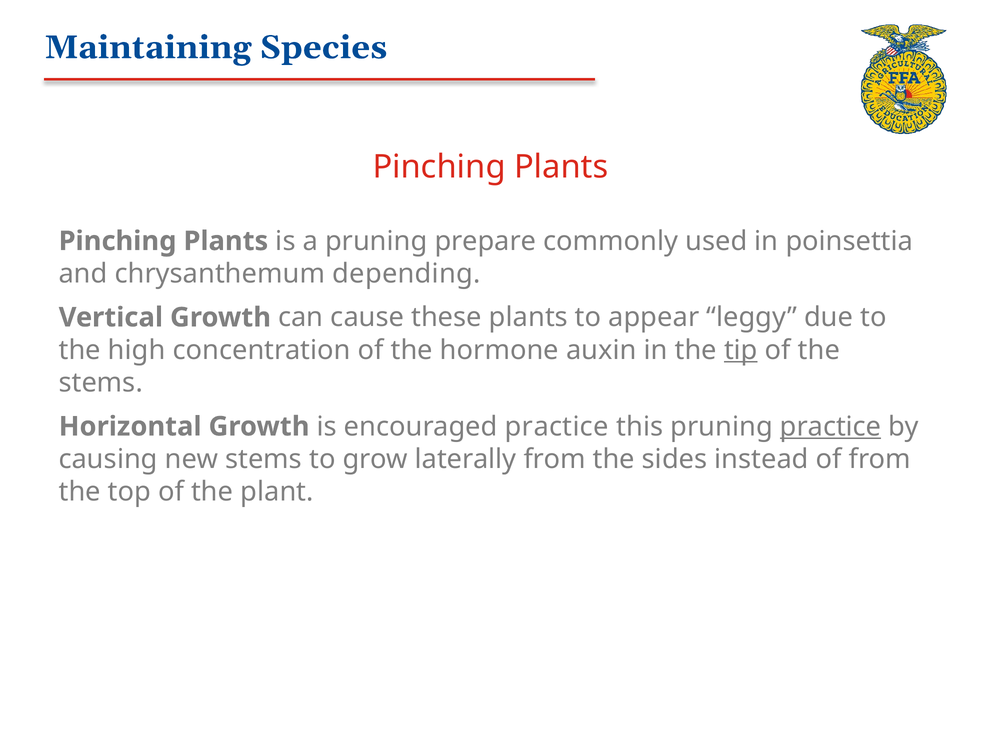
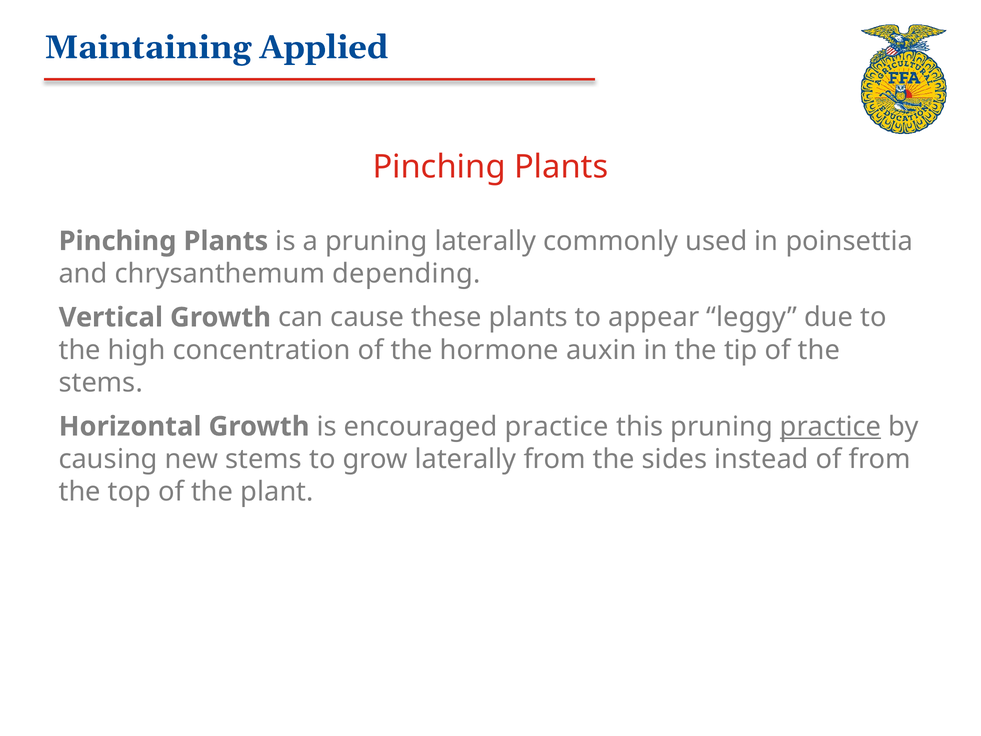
Species: Species -> Applied
pruning prepare: prepare -> laterally
tip underline: present -> none
